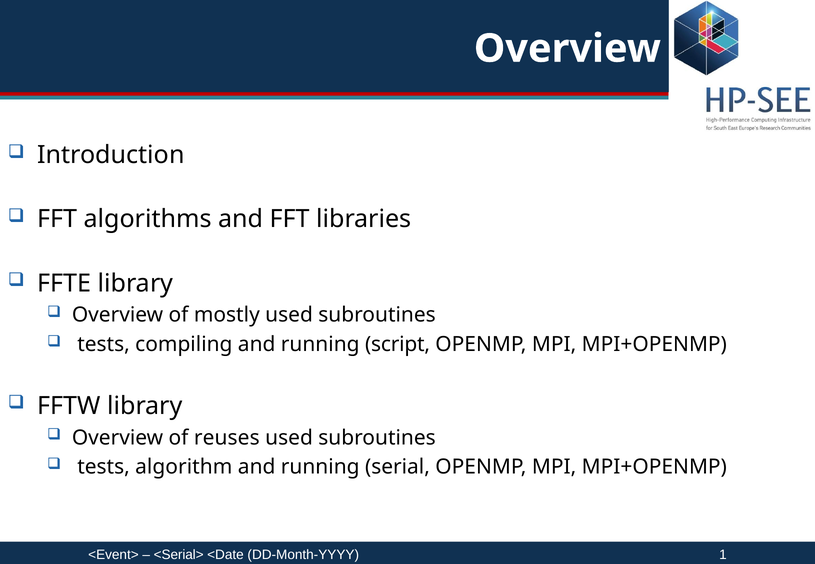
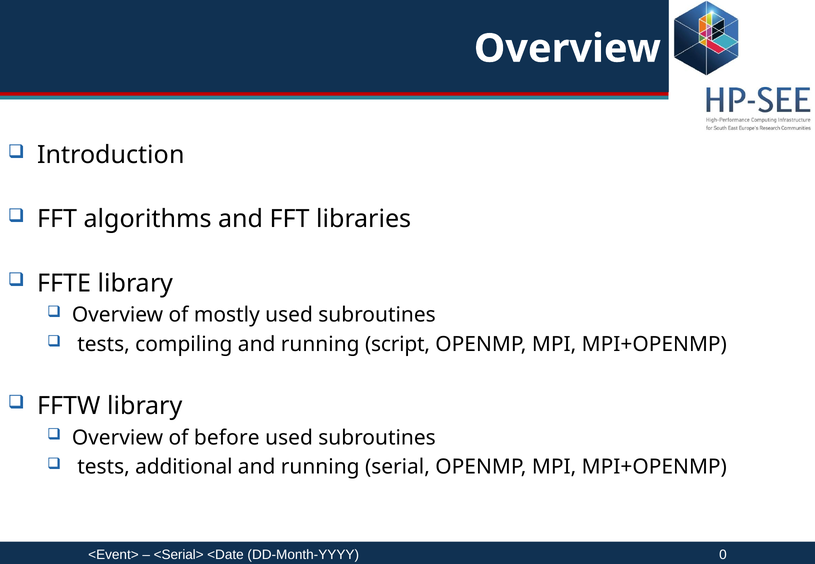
reuses: reuses -> before
algorithm: algorithm -> additional
1: 1 -> 0
